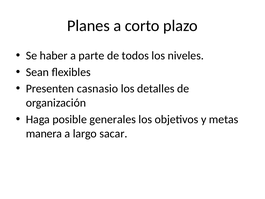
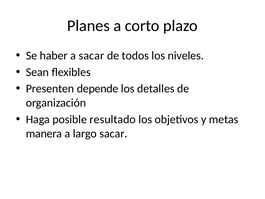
a parte: parte -> sacar
casnasio: casnasio -> depende
generales: generales -> resultado
